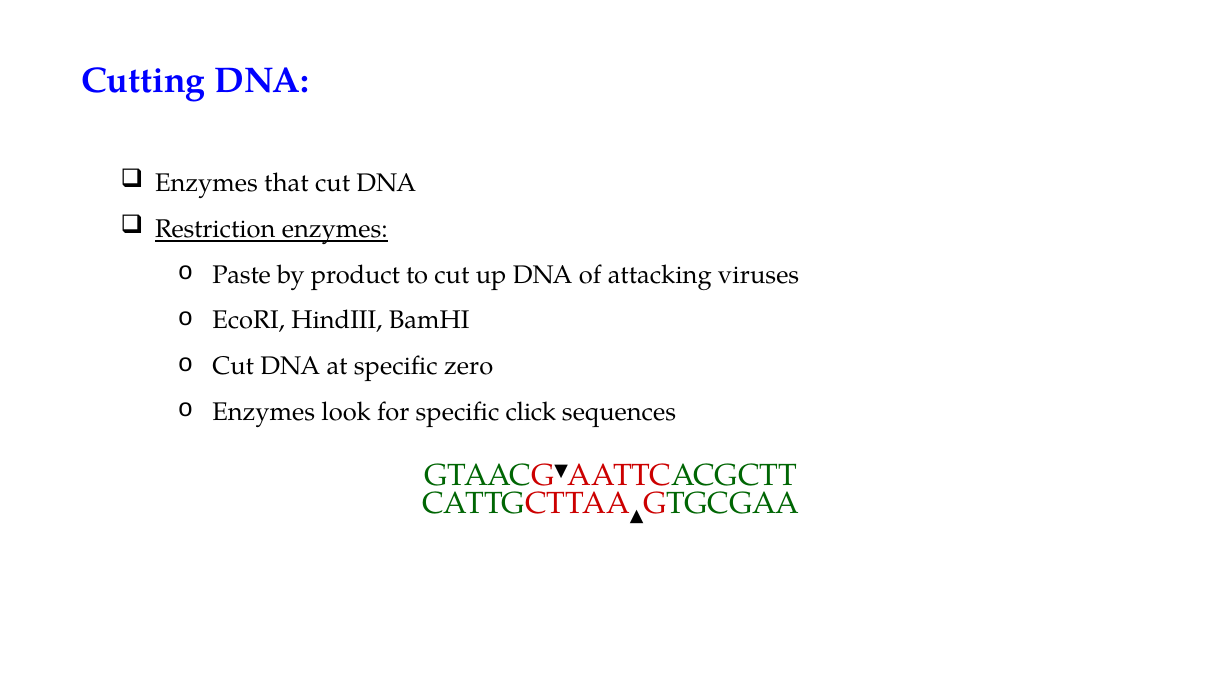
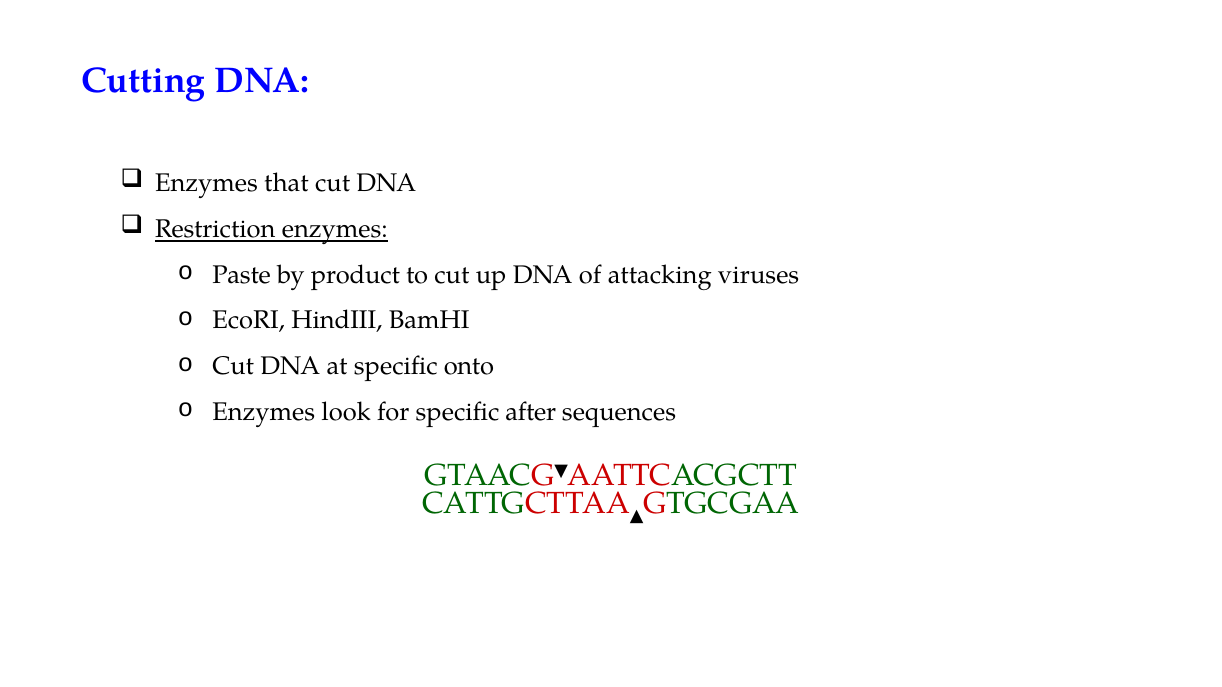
zero: zero -> onto
click: click -> after
